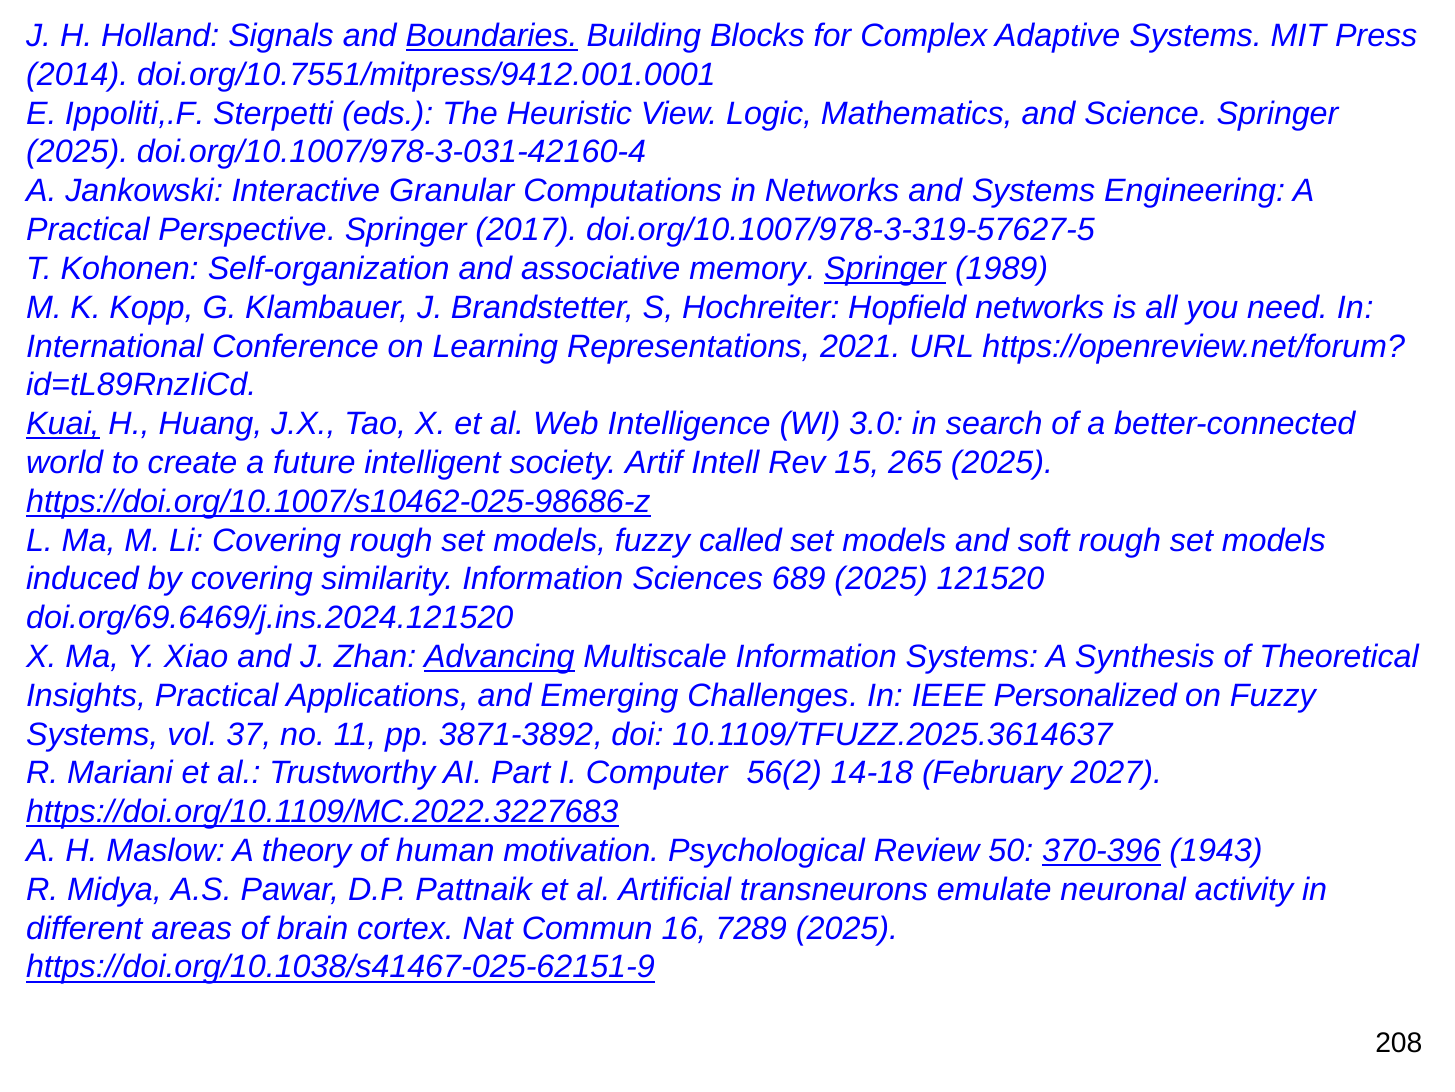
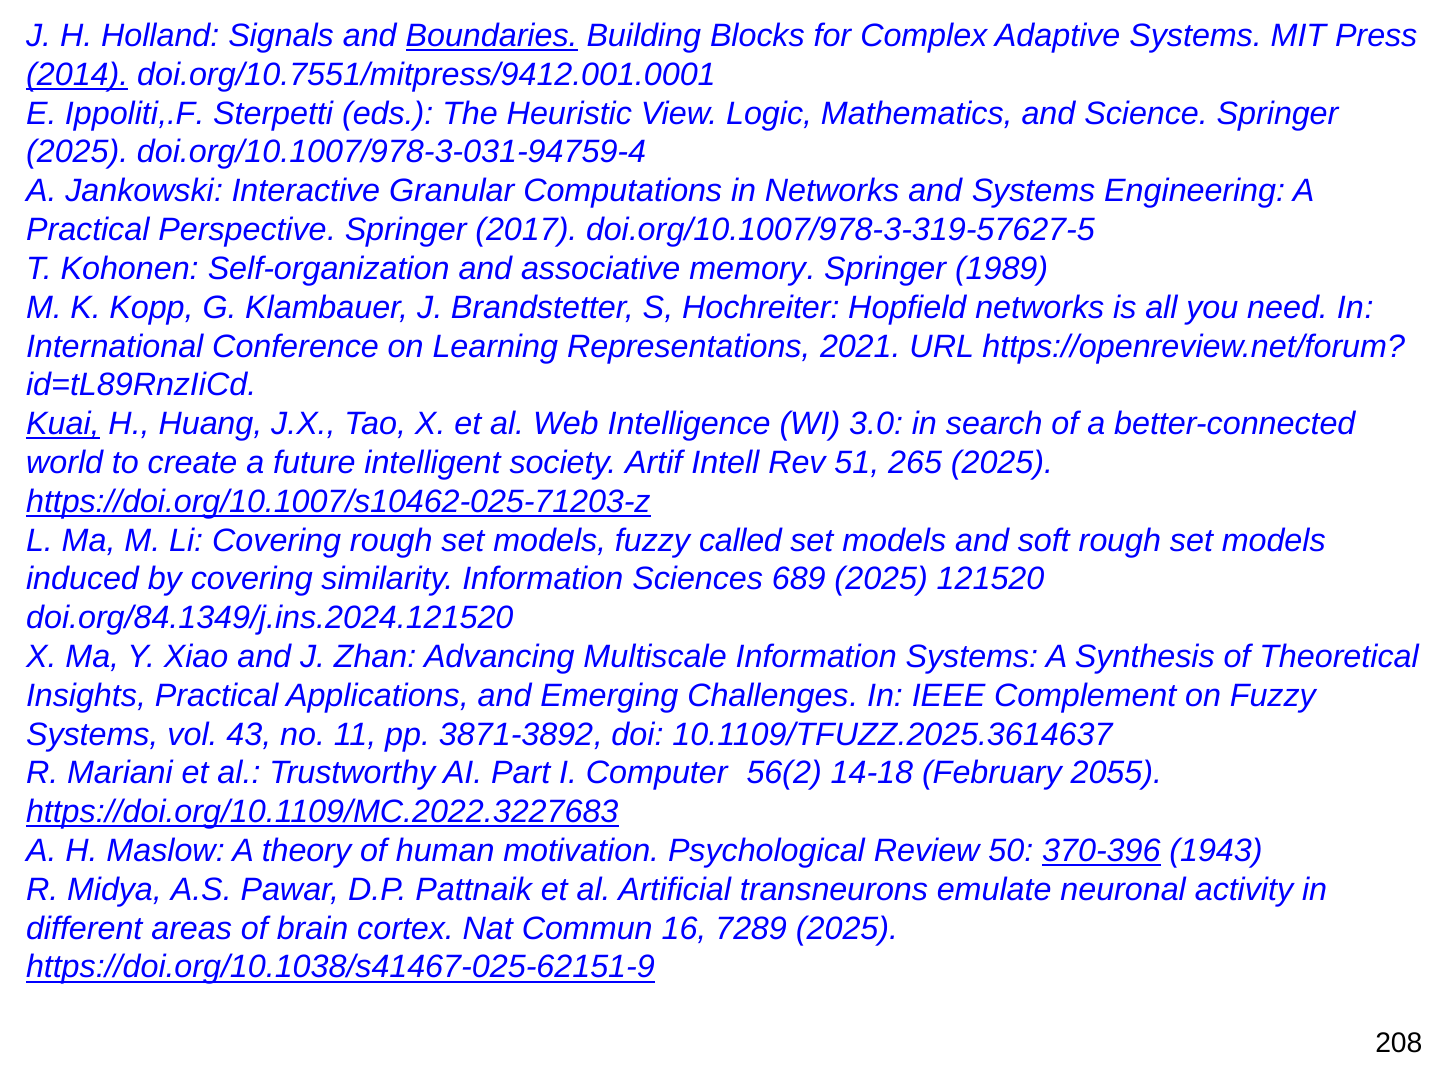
2014 underline: none -> present
doi.org/10.1007/978-3-031-42160-4: doi.org/10.1007/978-3-031-42160-4 -> doi.org/10.1007/978-3-031-94759-4
Springer at (885, 269) underline: present -> none
15: 15 -> 51
https://doi.org/10.1007/s10462-025-98686-z: https://doi.org/10.1007/s10462-025-98686-z -> https://doi.org/10.1007/s10462-025-71203-z
doi.org/69.6469/j.ins.2024.121520: doi.org/69.6469/j.ins.2024.121520 -> doi.org/84.1349/j.ins.2024.121520
Advancing underline: present -> none
Personalized: Personalized -> Complement
37: 37 -> 43
2027: 2027 -> 2055
